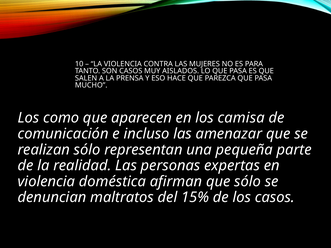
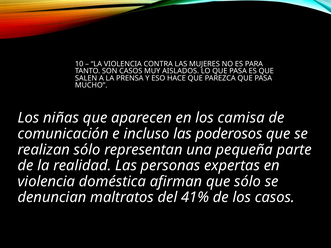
como: como -> niñas
amenazar: amenazar -> poderosos
15%: 15% -> 41%
